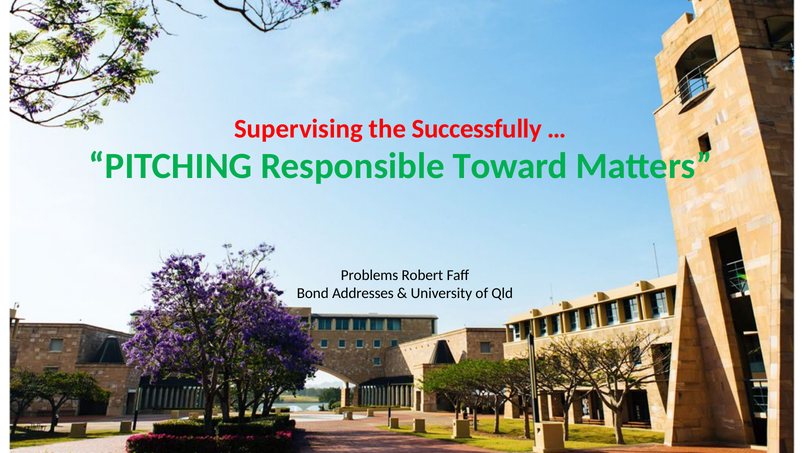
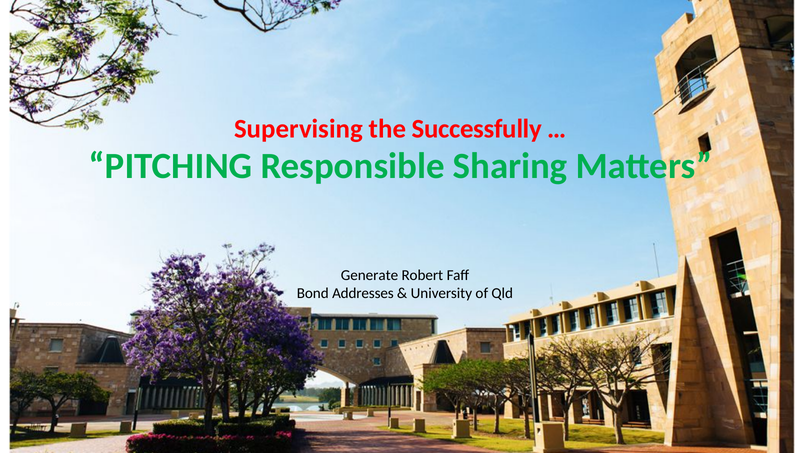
Toward: Toward -> Sharing
Problems: Problems -> Generate
